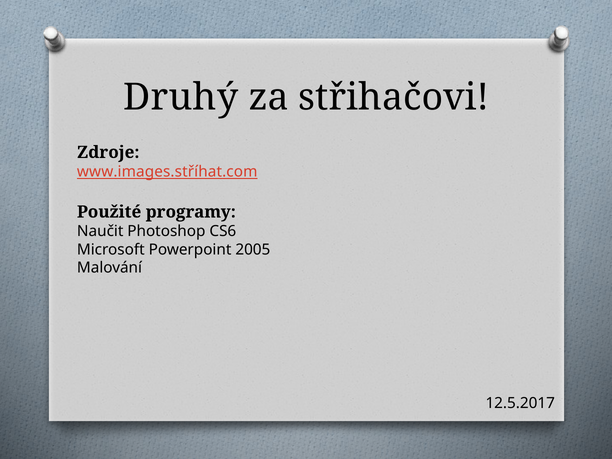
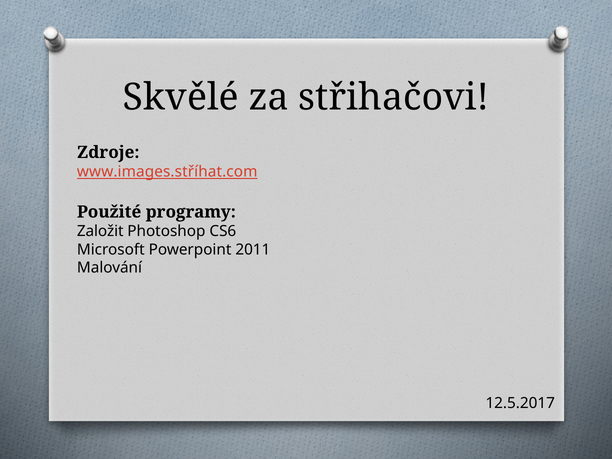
Druhý: Druhý -> Skvělé
Naučit: Naučit -> Založit
2005: 2005 -> 2011
